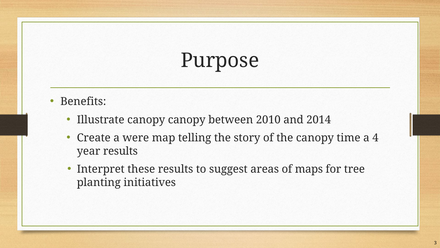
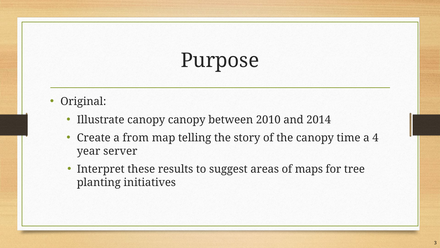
Benefits: Benefits -> Original
were: were -> from
year results: results -> server
